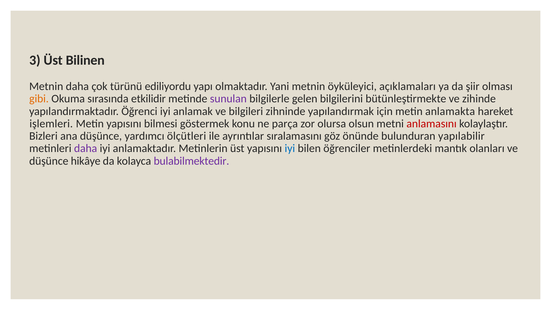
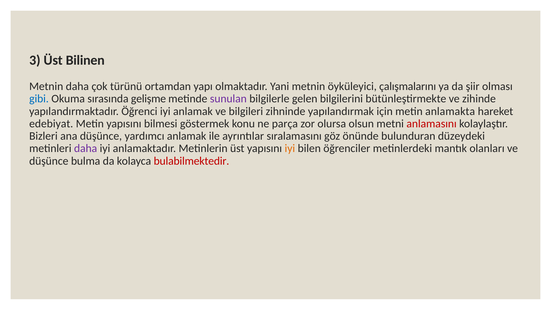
ediliyordu: ediliyordu -> ortamdan
açıklamaları: açıklamaları -> çalışmalarını
gibi colour: orange -> blue
etkilidir: etkilidir -> gelişme
işlemleri: işlemleri -> edebiyat
yardımcı ölçütleri: ölçütleri -> anlamak
yapılabilir: yapılabilir -> düzeydeki
iyi at (290, 149) colour: blue -> orange
hikâye: hikâye -> bulma
bulabilmektedir colour: purple -> red
